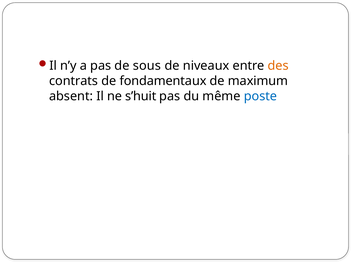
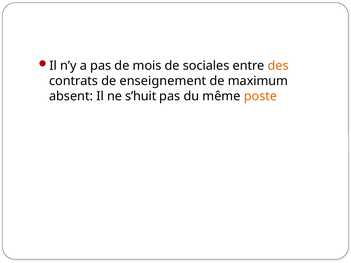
sous: sous -> mois
niveaux: niveaux -> sociales
fondamentaux: fondamentaux -> enseignement
poste colour: blue -> orange
